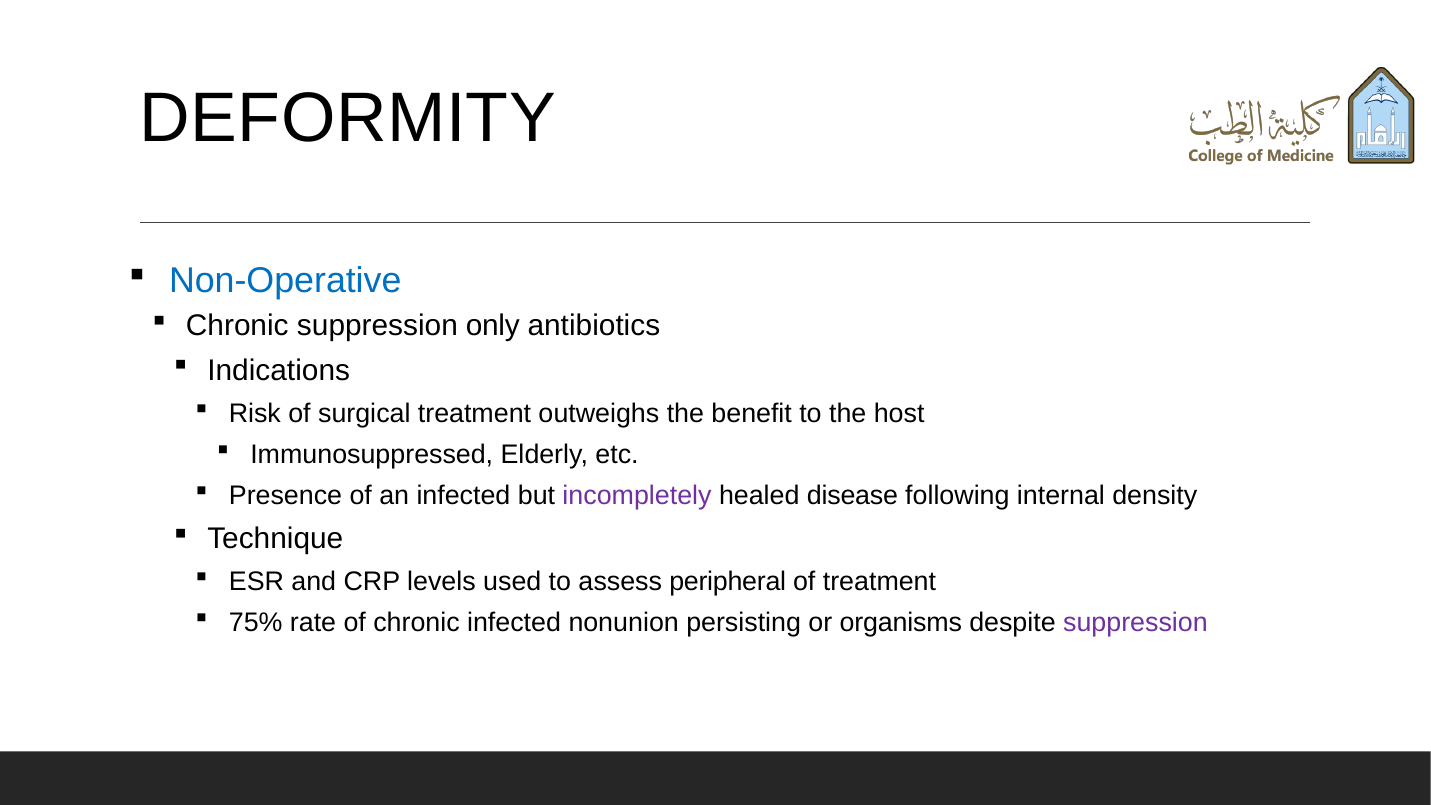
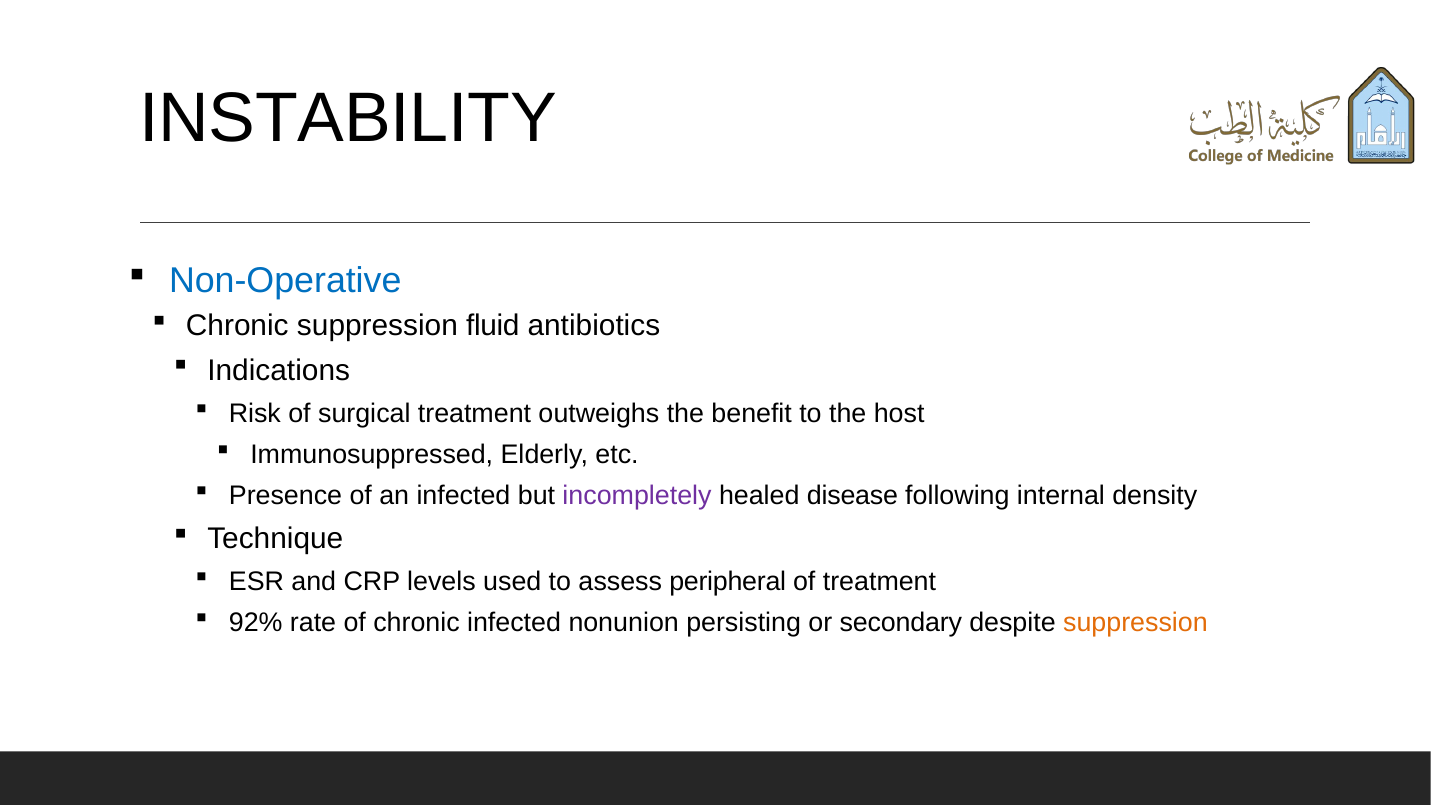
DEFORMITY: DEFORMITY -> INSTABILITY
only: only -> fluid
75%: 75% -> 92%
organisms: organisms -> secondary
suppression at (1135, 623) colour: purple -> orange
